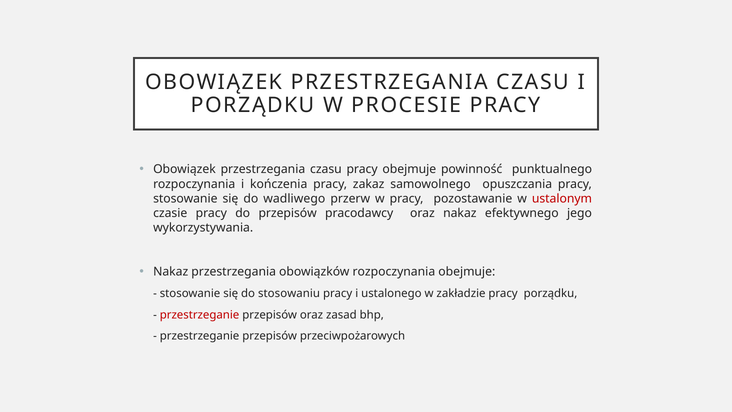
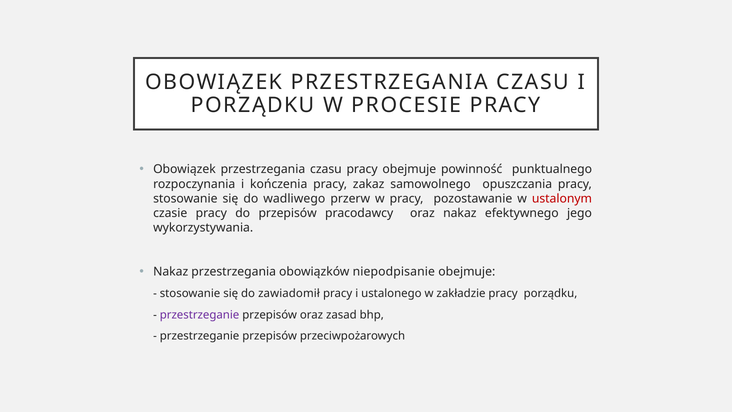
obowiązków rozpoczynania: rozpoczynania -> niepodpisanie
stosowaniu: stosowaniu -> zawiadomił
przestrzeganie at (200, 315) colour: red -> purple
